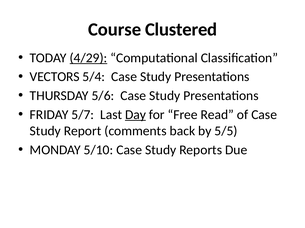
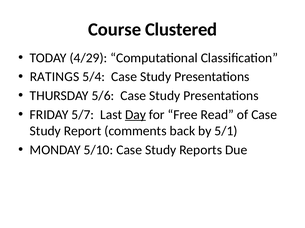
4/29 underline: present -> none
VECTORS: VECTORS -> RATINGS
5/5: 5/5 -> 5/1
